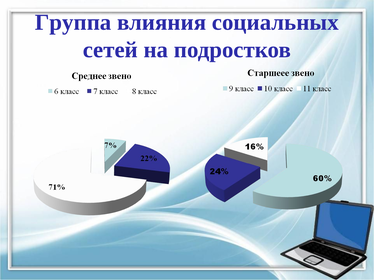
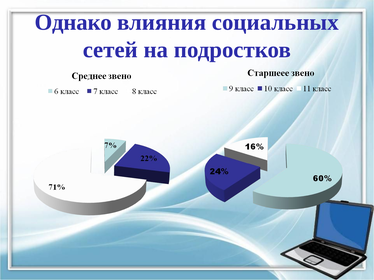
Группа: Группа -> Однако
